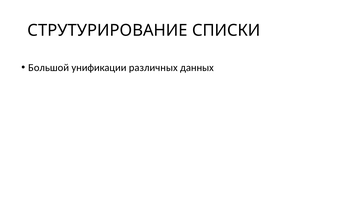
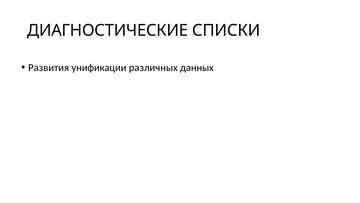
СТРУТУРИРОВАНИЕ: СТРУТУРИРОВАНИЕ -> ДИАГНОСТИЧЕСКИЕ
Большой: Большой -> Развития
